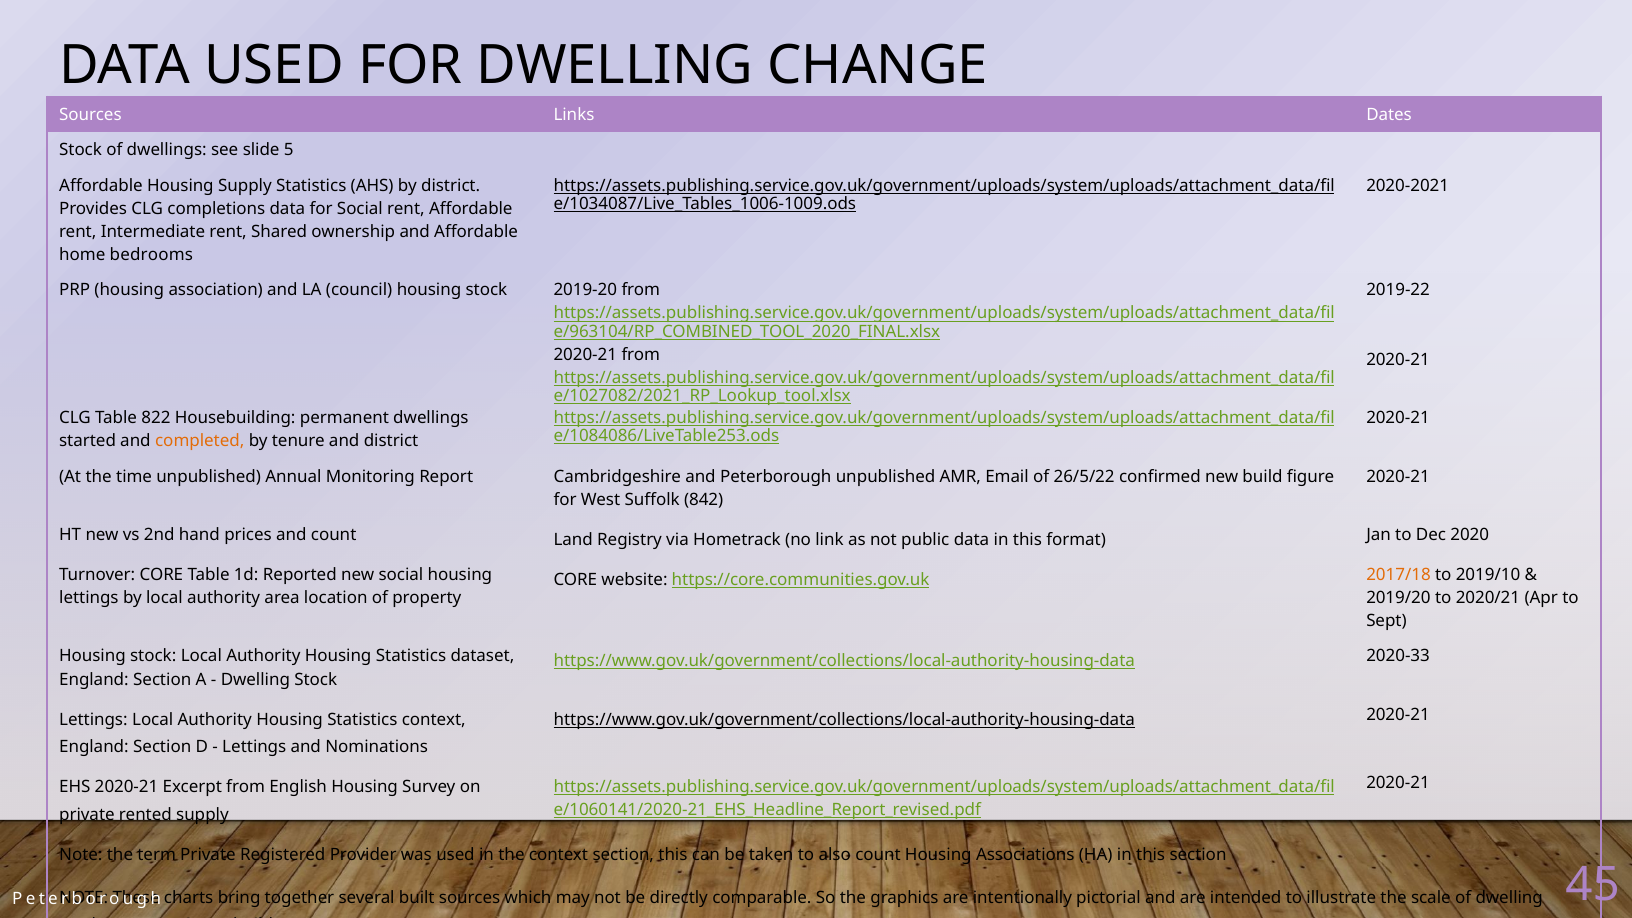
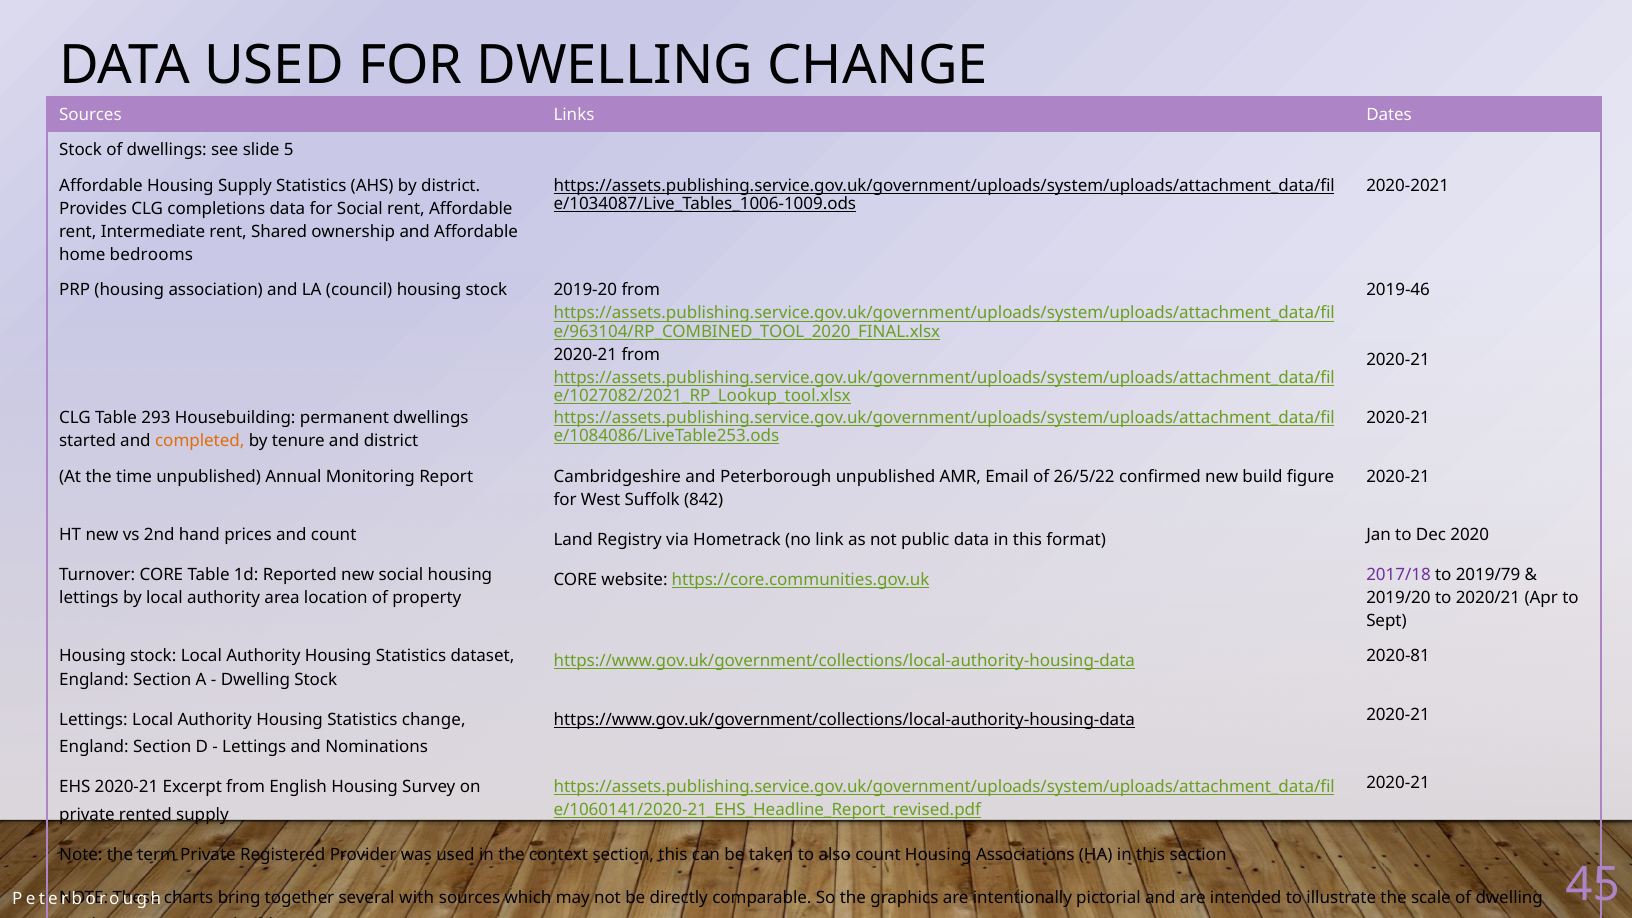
2019-22: 2019-22 -> 2019-46
822: 822 -> 293
2017/18 colour: orange -> purple
2019/10: 2019/10 -> 2019/79
2020-33: 2020-33 -> 2020-81
Statistics context: context -> change
built: built -> with
